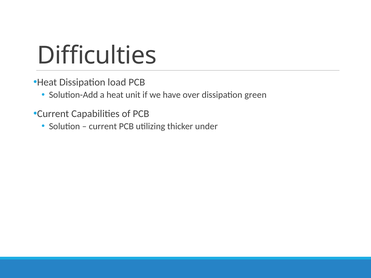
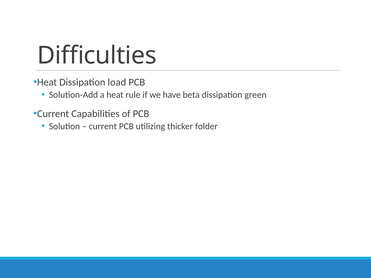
unit: unit -> rule
over: over -> beta
under: under -> folder
